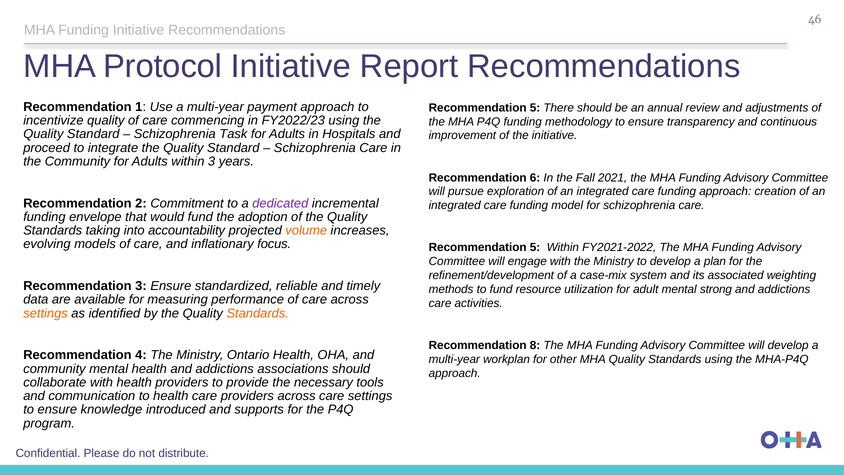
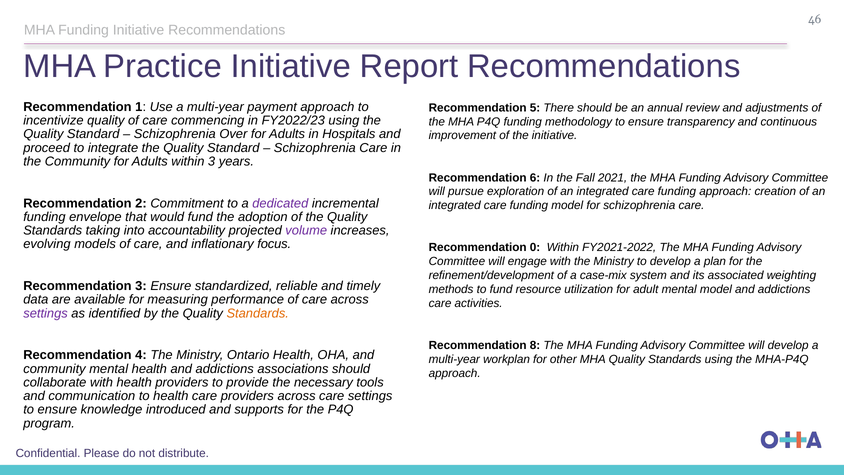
Protocol: Protocol -> Practice
Task: Task -> Over
volume colour: orange -> purple
5 at (535, 247): 5 -> 0
mental strong: strong -> model
settings at (46, 313) colour: orange -> purple
